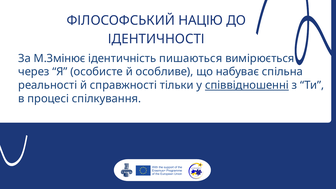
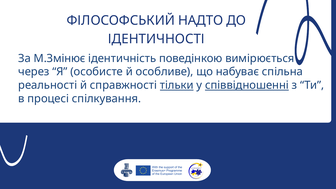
НАЦІЮ: НАЦІЮ -> НАДТО
пишаються: пишаються -> поведінкою
тільки underline: none -> present
